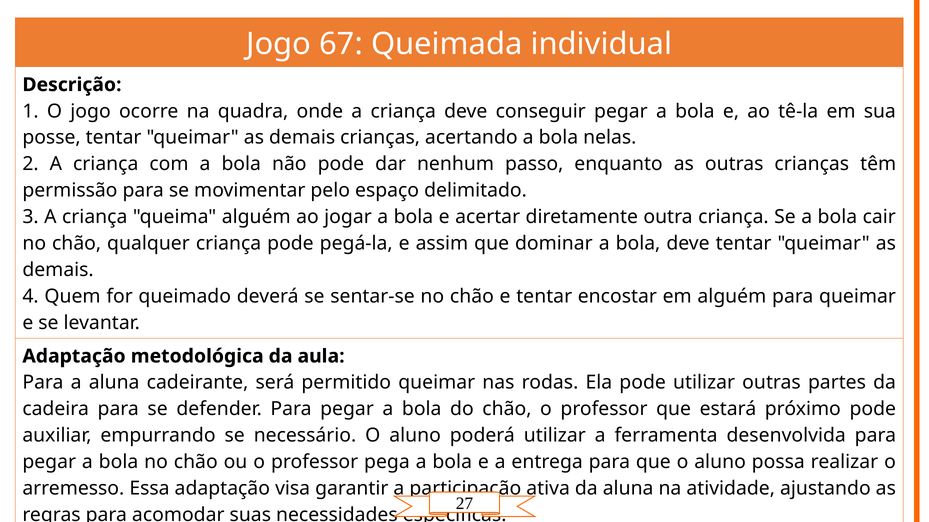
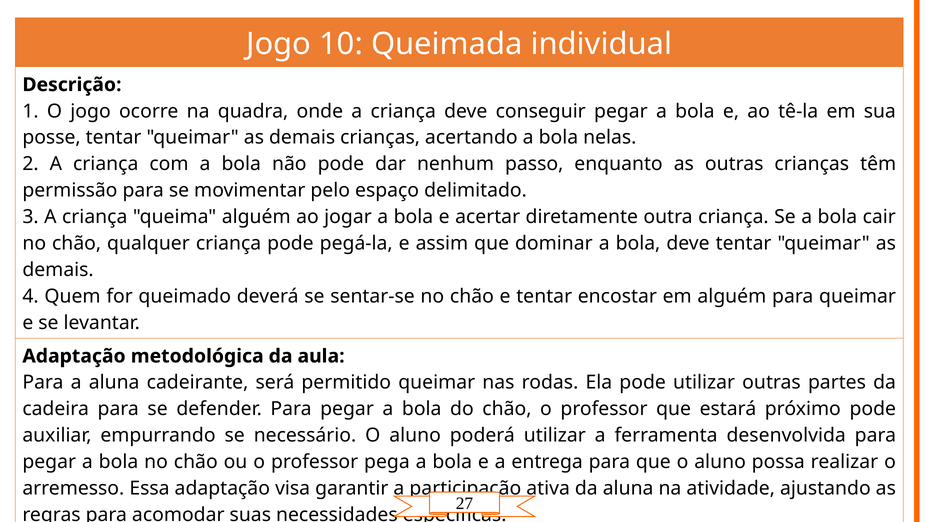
67: 67 -> 10
